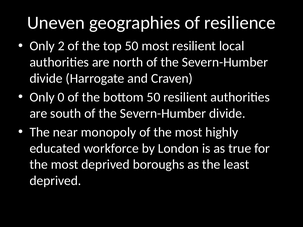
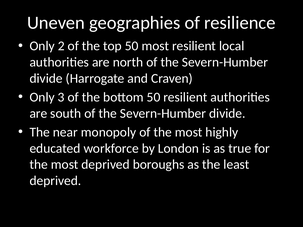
0: 0 -> 3
